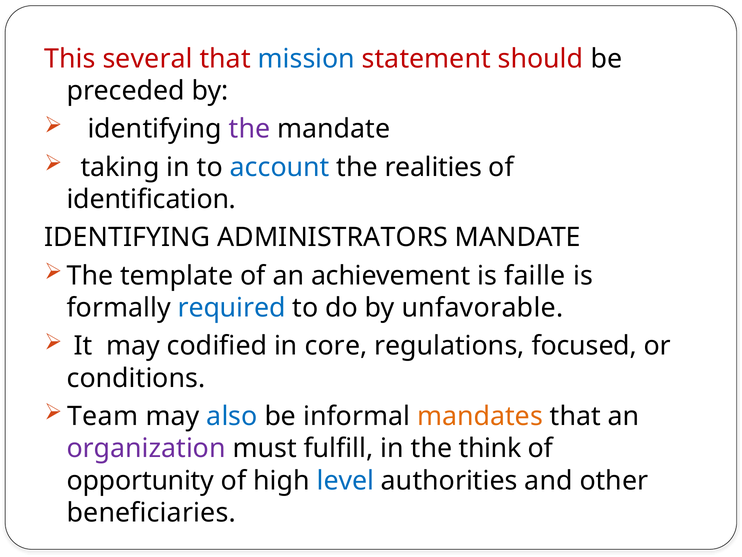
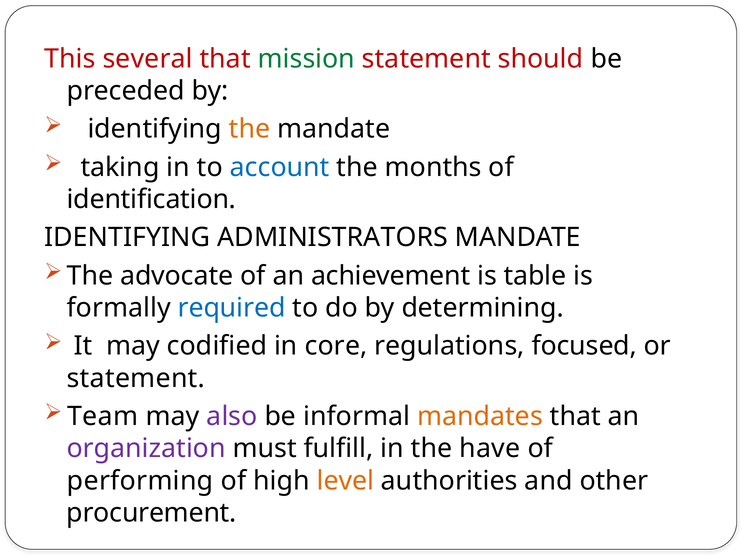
mission colour: blue -> green
the at (250, 129) colour: purple -> orange
realities: realities -> months
template: template -> advocate
faille: faille -> table
unfavorable: unfavorable -> determining
conditions at (136, 378): conditions -> statement
also colour: blue -> purple
think: think -> have
opportunity: opportunity -> performing
level colour: blue -> orange
beneficiaries: beneficiaries -> procurement
